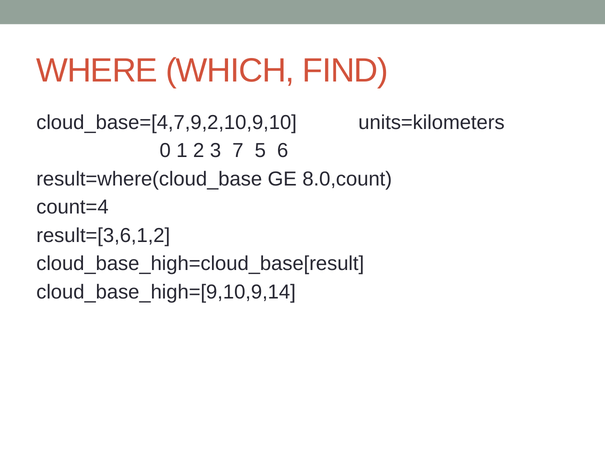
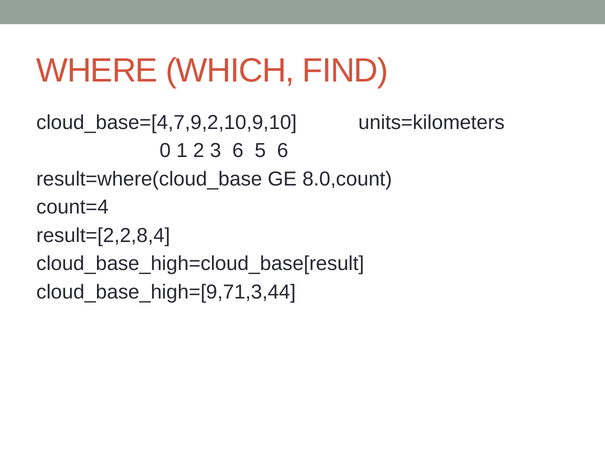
3 7: 7 -> 6
result=[3,6,1,2: result=[3,6,1,2 -> result=[2,2,8,4
cloud_base_high=[9,10,9,14: cloud_base_high=[9,10,9,14 -> cloud_base_high=[9,71,3,44
